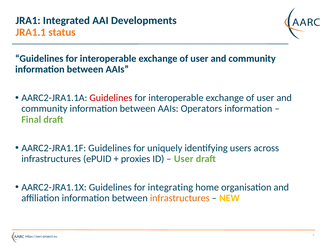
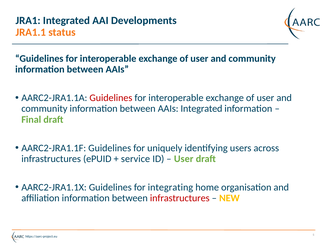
AAIs Operators: Operators -> Integrated
proxies: proxies -> service
infrastructures at (180, 198) colour: orange -> red
